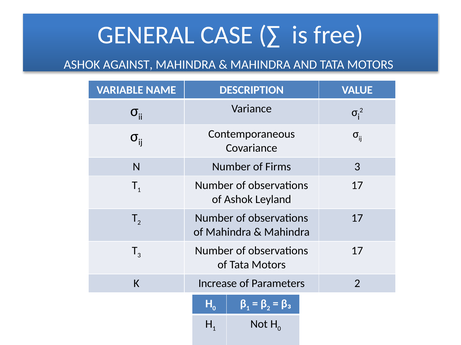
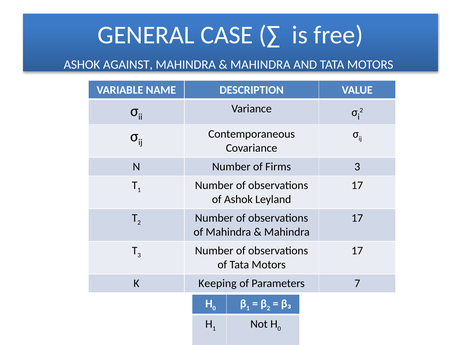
Increase: Increase -> Keeping
Parameters 2: 2 -> 7
